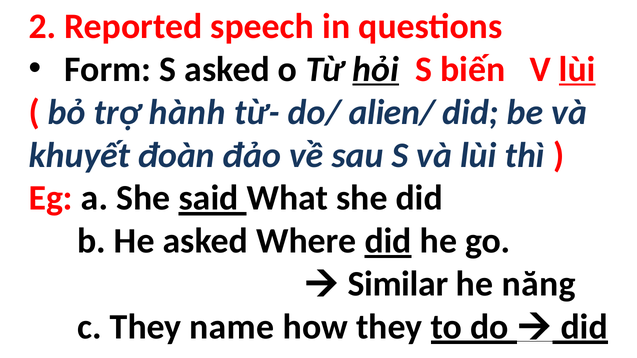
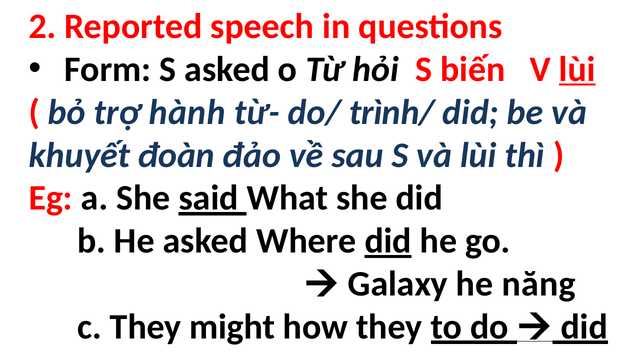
hỏi underline: present -> none
alien/: alien/ -> trình/
Similar: Similar -> Galaxy
name: name -> might
